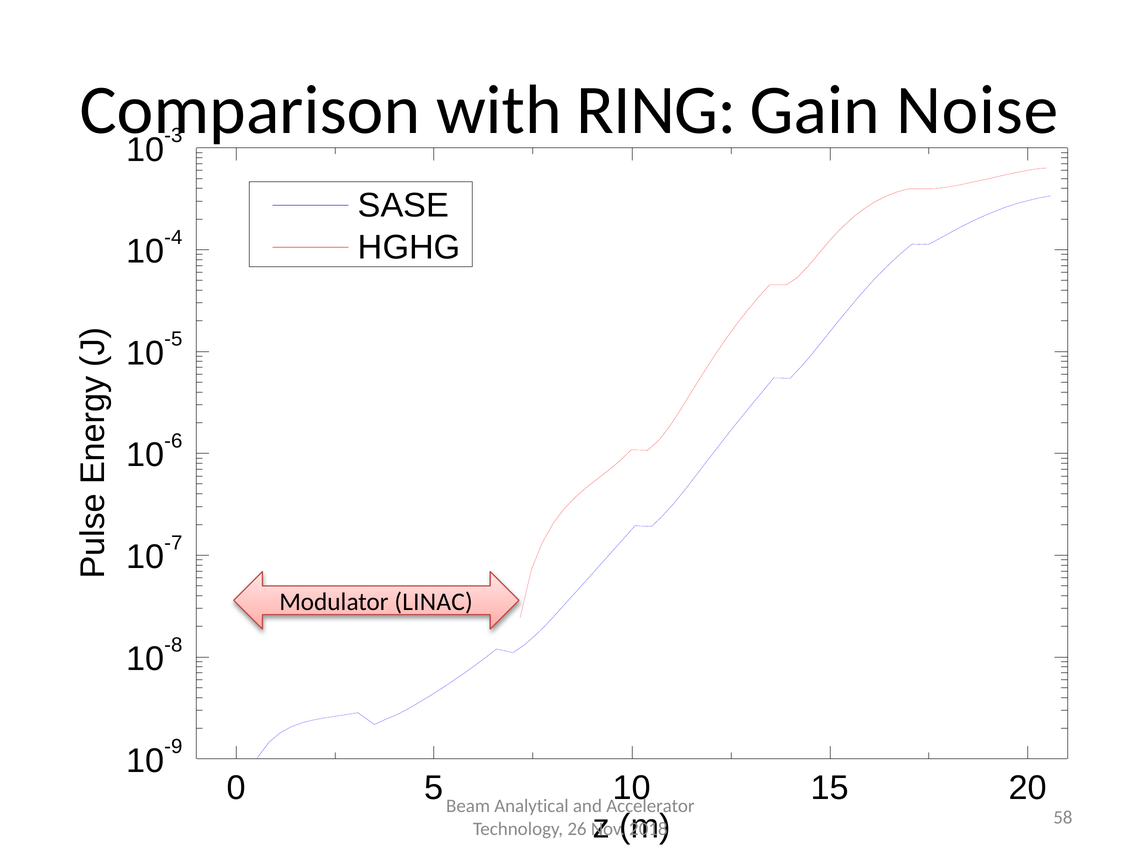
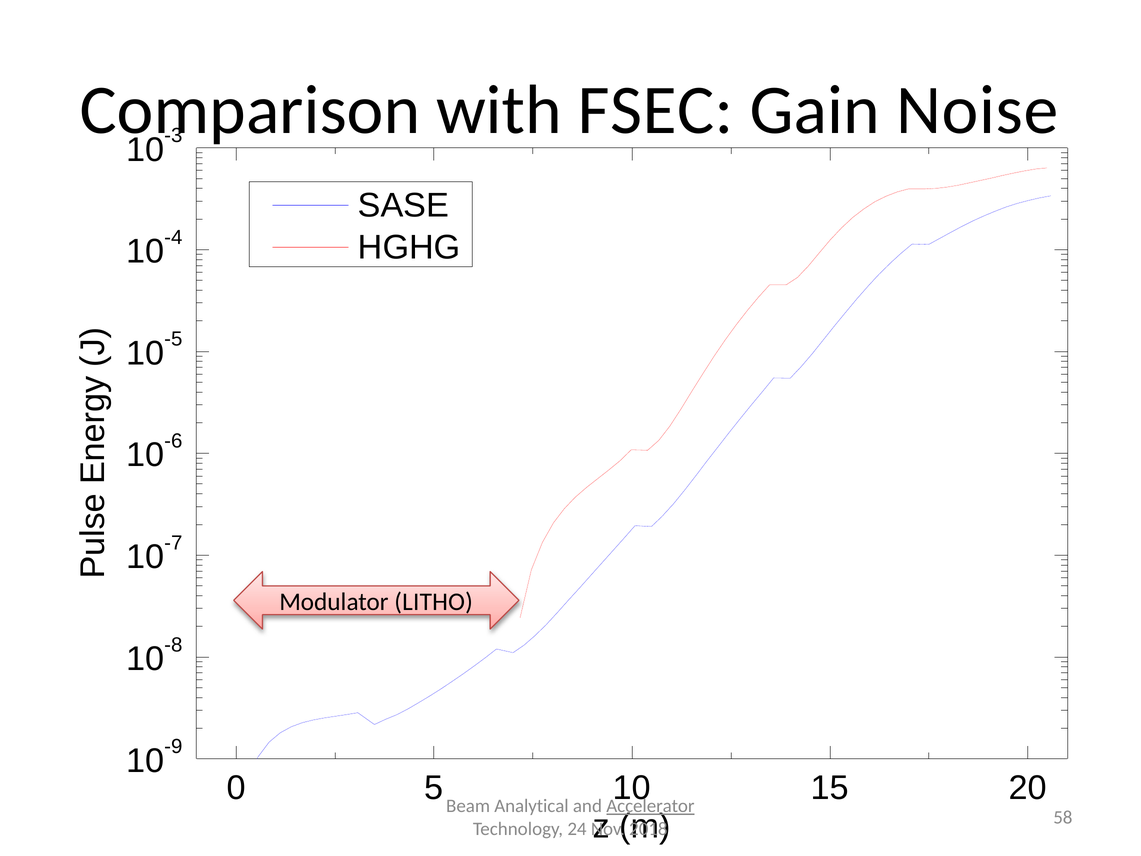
RING: RING -> FSEC
LINAC: LINAC -> LITHO
Accelerator underline: none -> present
26: 26 -> 24
